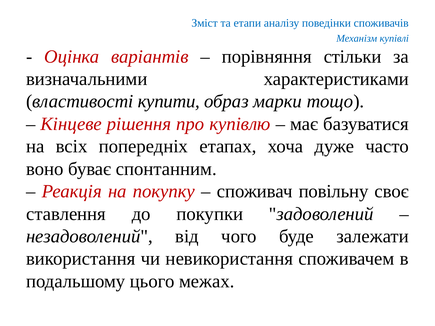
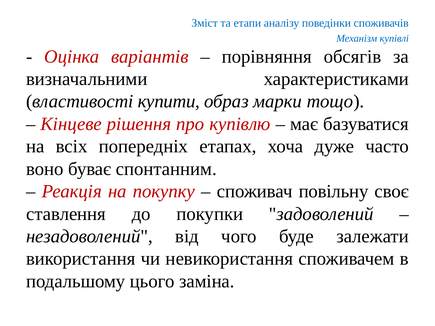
стільки: стільки -> обсягів
межах: межах -> заміна
